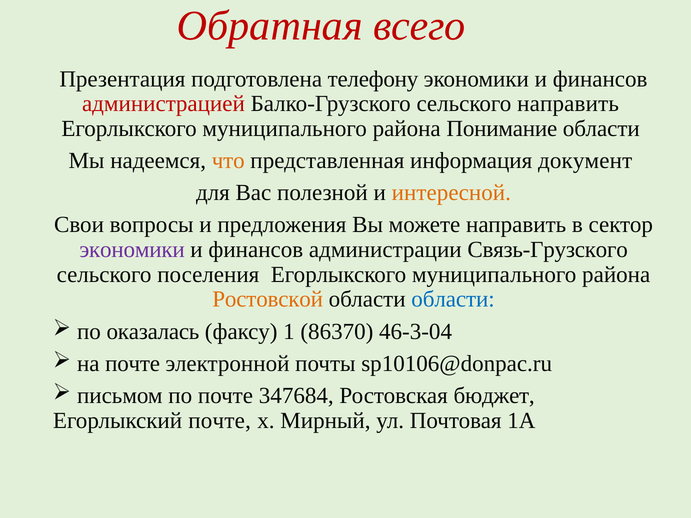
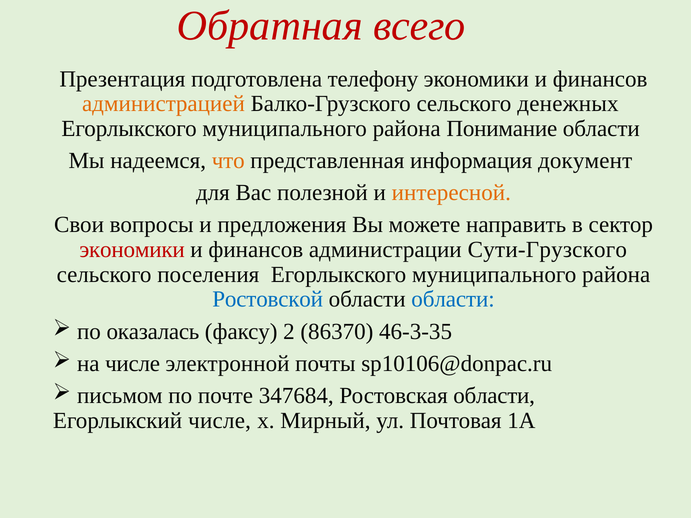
администрацией colour: red -> orange
сельского направить: направить -> денежных
экономики at (132, 250) colour: purple -> red
Связь-Грузского: Связь-Грузского -> Сути-Грузского
Ростовской colour: orange -> blue
1: 1 -> 2
46-3-04: 46-3-04 -> 46-3-35
на почте: почте -> числе
Ростовская бюджет: бюджет -> области
Егорлыкский почте: почте -> числе
